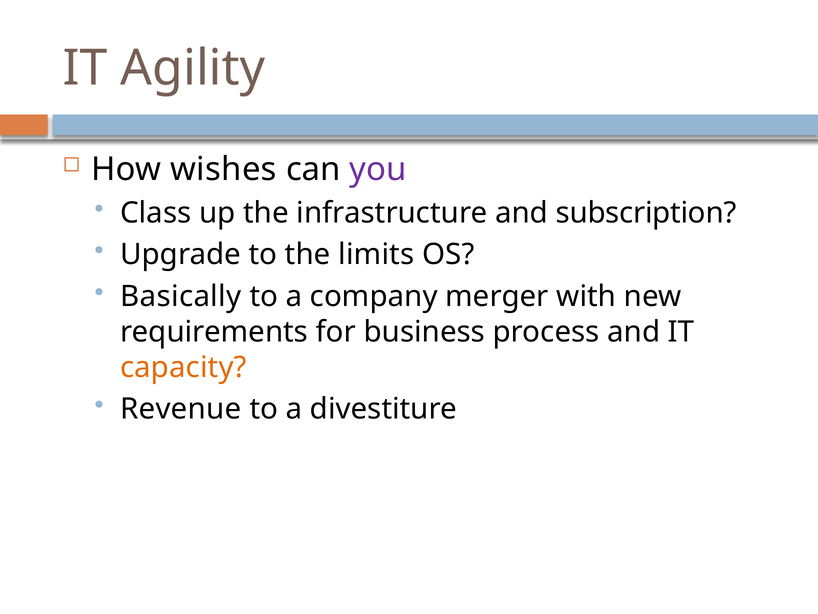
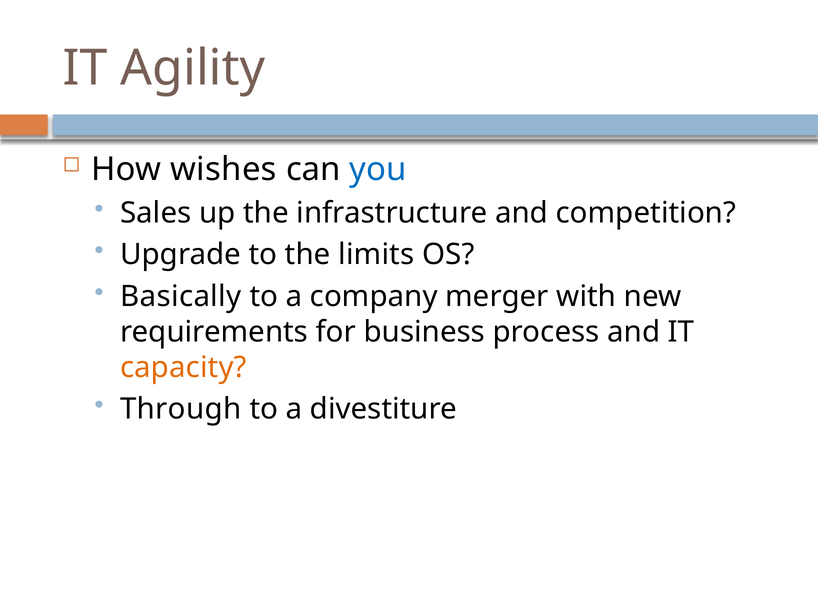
you colour: purple -> blue
Class: Class -> Sales
subscription: subscription -> competition
Revenue: Revenue -> Through
